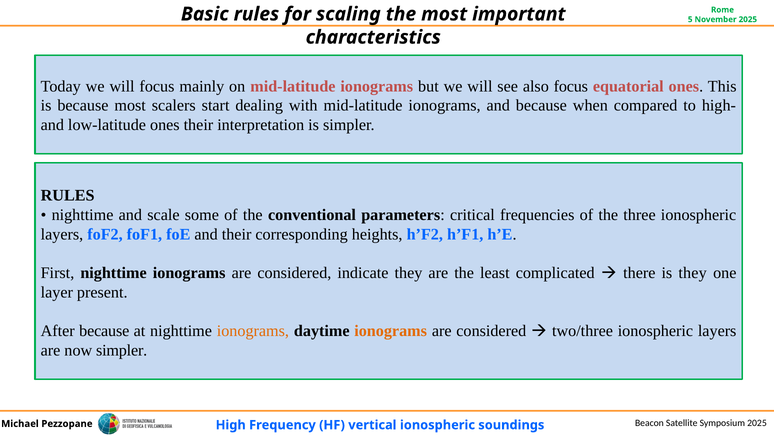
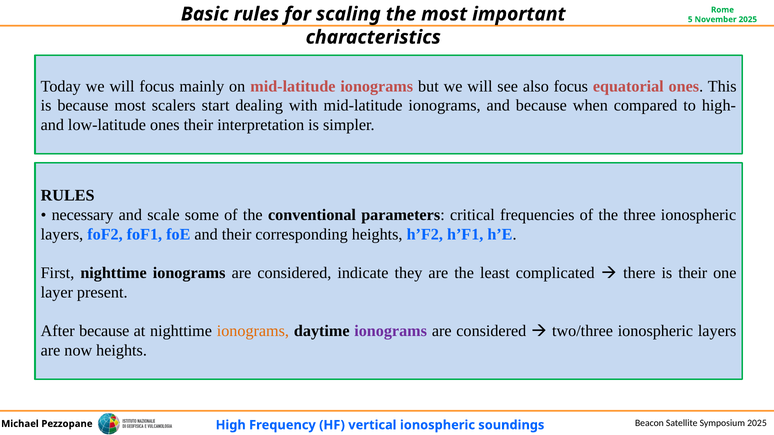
nighttime at (83, 215): nighttime -> necessary
is they: they -> their
ionograms at (391, 331) colour: orange -> purple
now simpler: simpler -> heights
